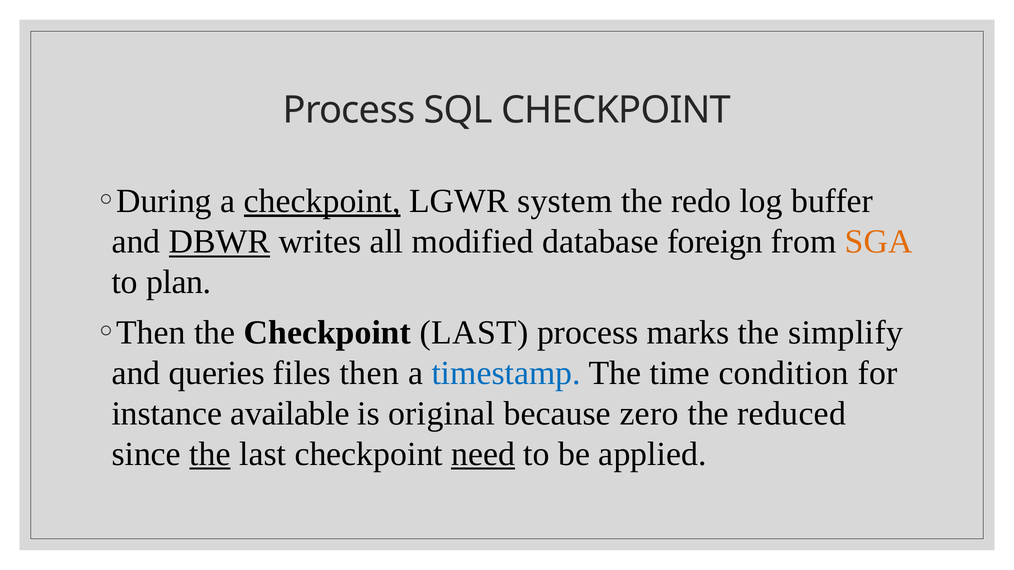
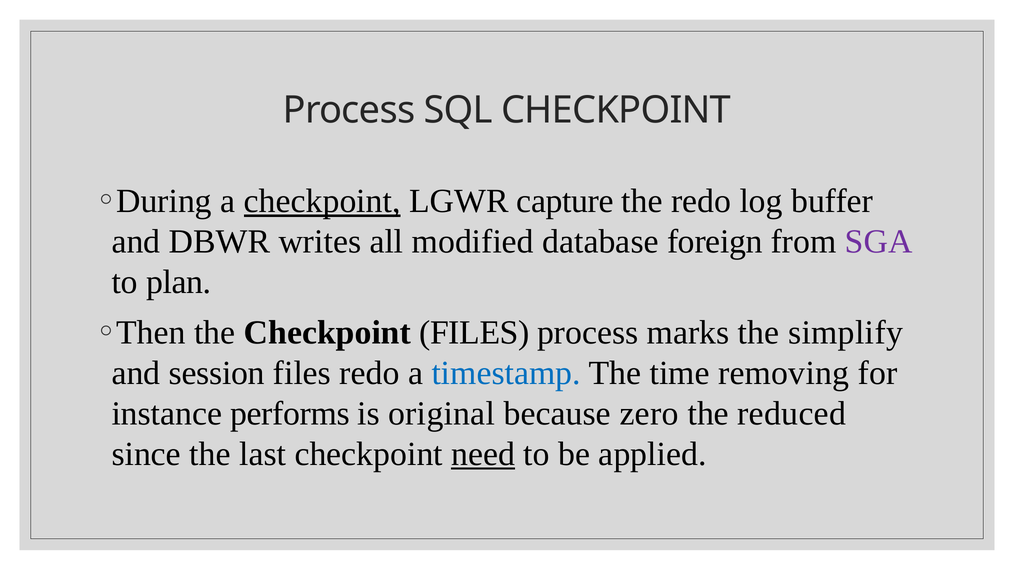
system: system -> capture
DBWR underline: present -> none
SGA colour: orange -> purple
Checkpoint LAST: LAST -> FILES
queries: queries -> session
files then: then -> redo
condition: condition -> removing
available: available -> performs
the at (210, 454) underline: present -> none
